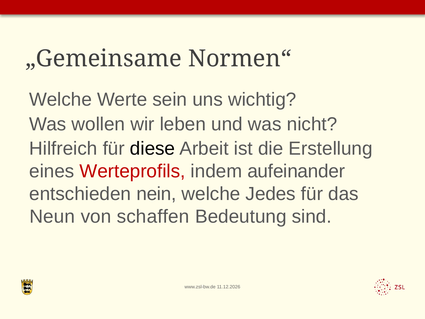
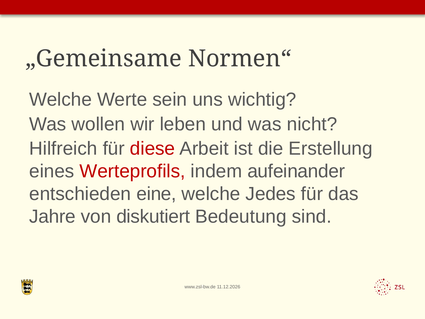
diese colour: black -> red
nein: nein -> eine
Neun: Neun -> Jahre
schaffen: schaffen -> diskutiert
